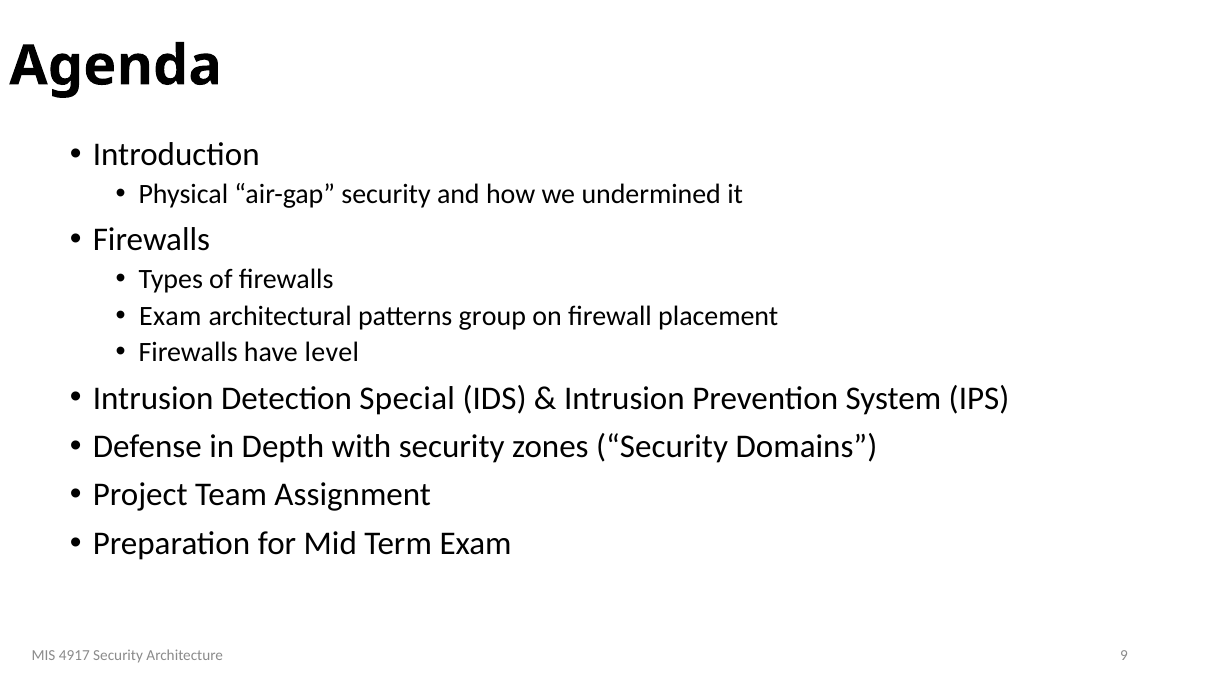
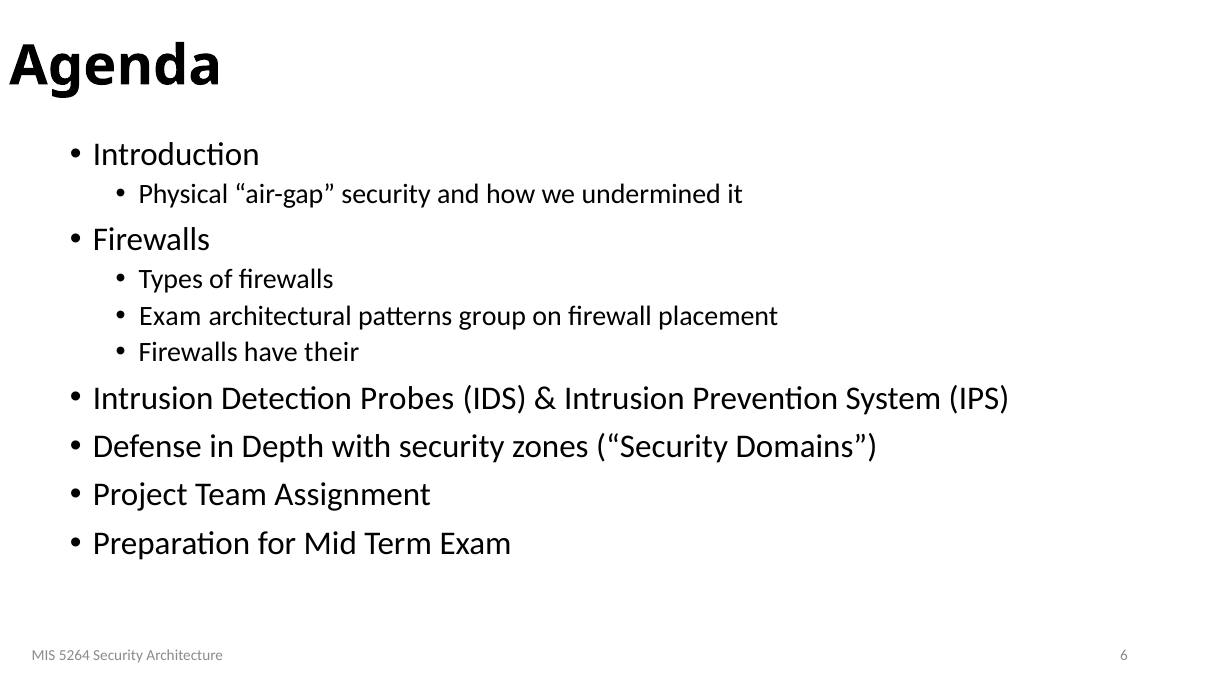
level: level -> their
Special: Special -> Probes
4917: 4917 -> 5264
9: 9 -> 6
